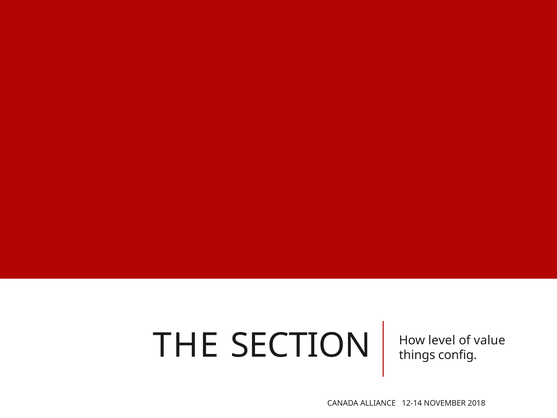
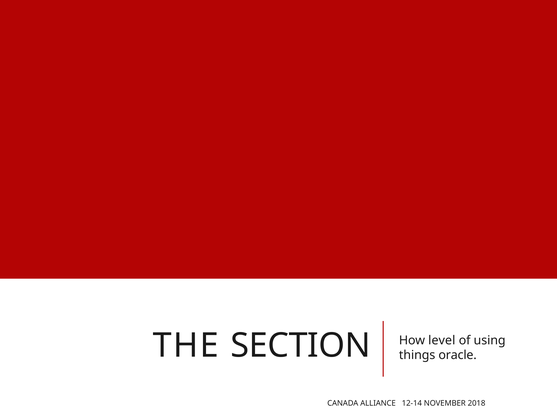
value: value -> using
config: config -> oracle
